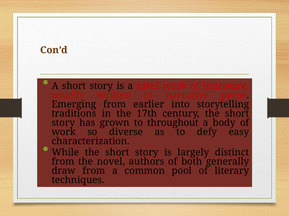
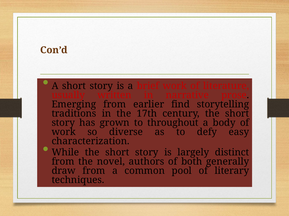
into: into -> find
